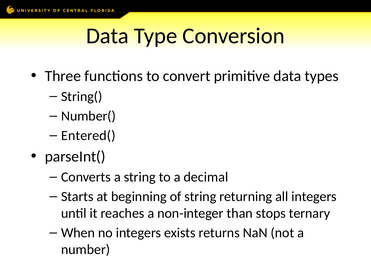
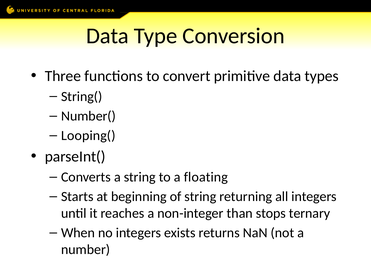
Entered(: Entered( -> Looping(
decimal: decimal -> floating
